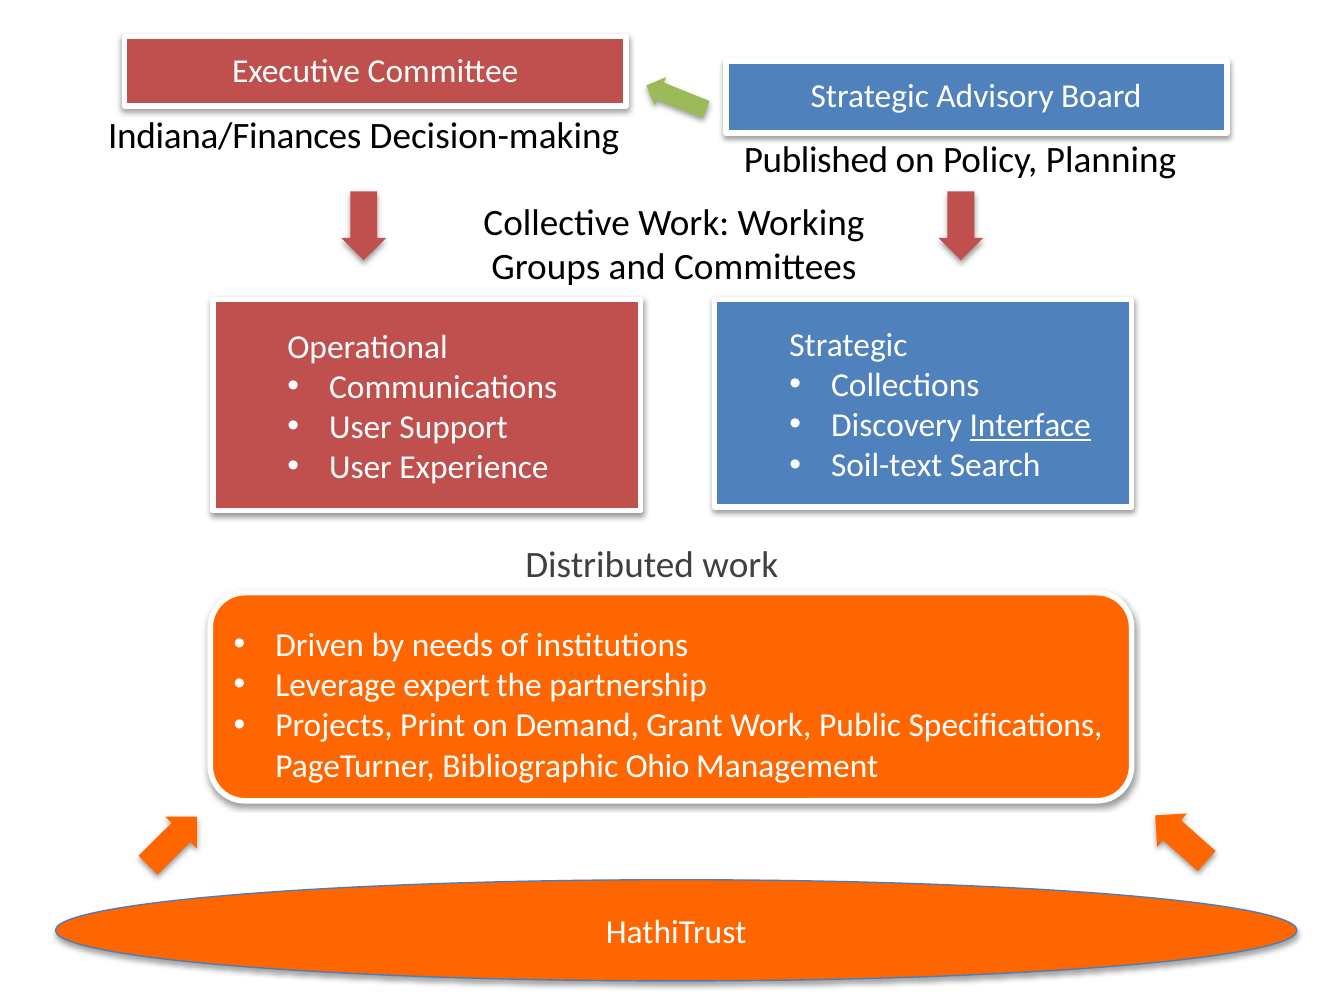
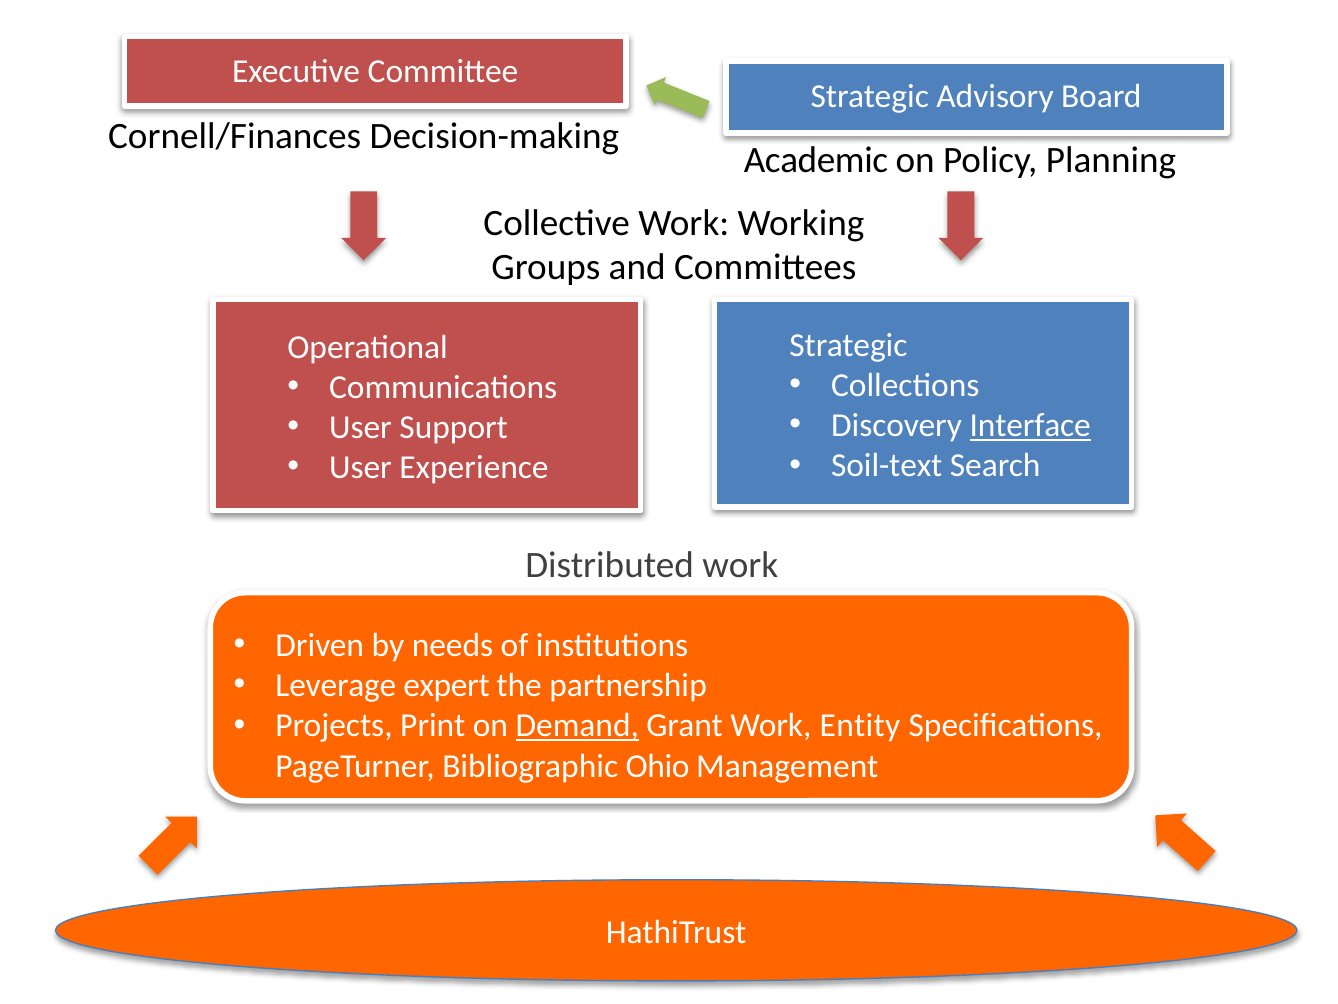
Indiana/Finances: Indiana/Finances -> Cornell/Finances
Published: Published -> Academic
Demand underline: none -> present
Public: Public -> Entity
